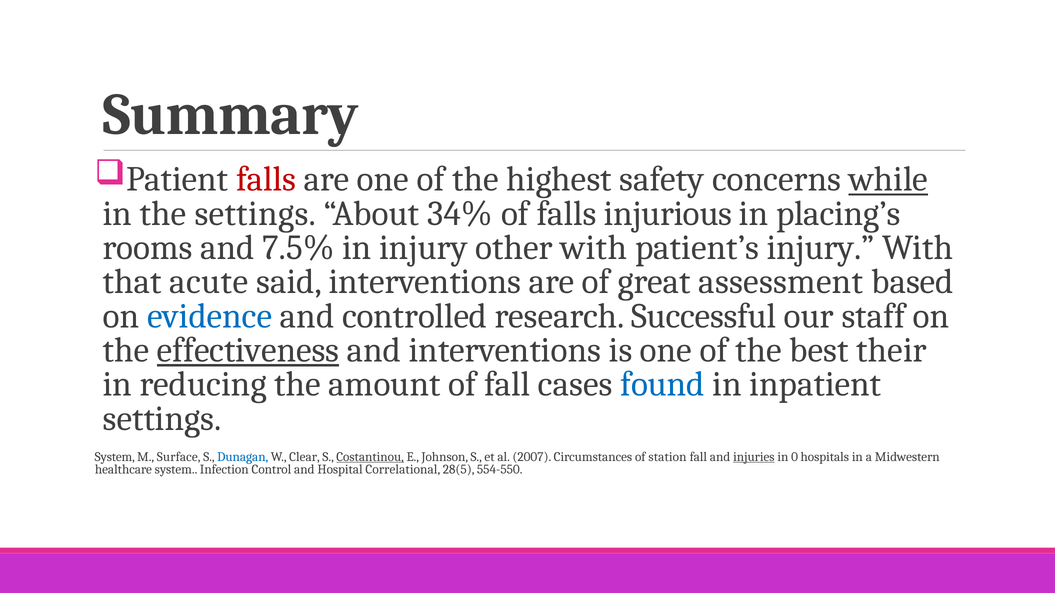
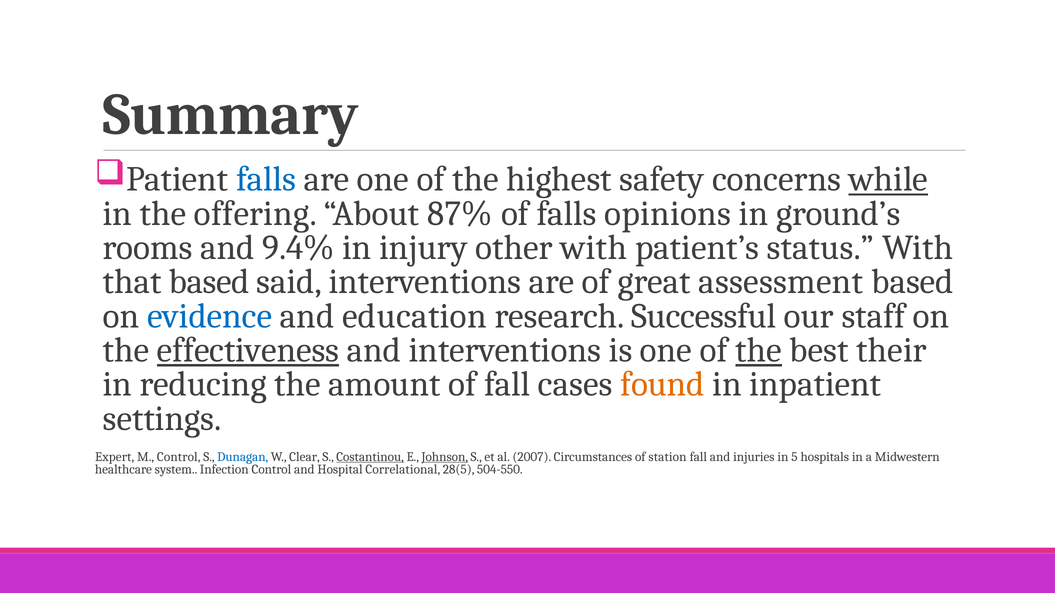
falls at (266, 179) colour: red -> blue
the settings: settings -> offering
34%: 34% -> 87%
injurious: injurious -> opinions
placing’s: placing’s -> ground’s
7.5%: 7.5% -> 9.4%
patient’s injury: injury -> status
that acute: acute -> based
controlled: controlled -> education
the at (759, 351) underline: none -> present
found colour: blue -> orange
System at (115, 457): System -> Expert
M Surface: Surface -> Control
Johnson underline: none -> present
injuries underline: present -> none
0: 0 -> 5
554-550: 554-550 -> 504-550
